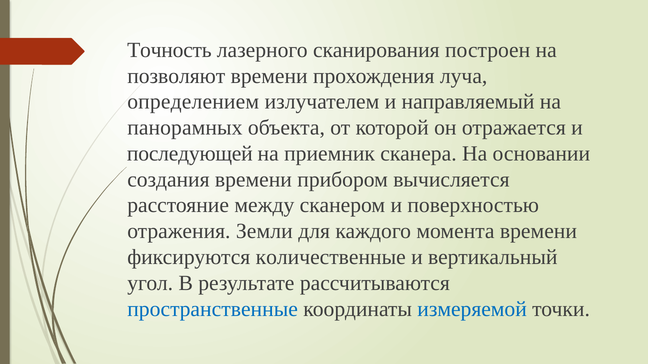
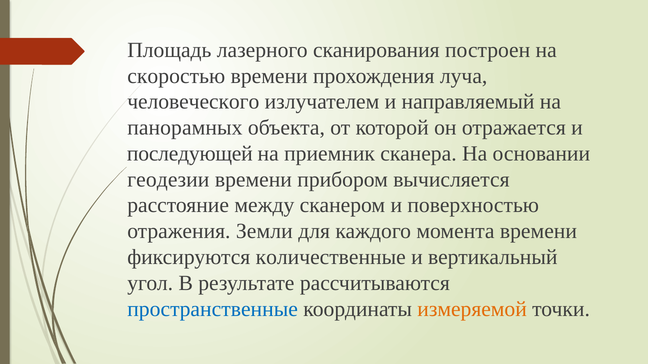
Точность: Точность -> Площадь
позволяют: позволяют -> скоростью
определением: определением -> человеческого
создания: создания -> геодезии
измеряемой colour: blue -> orange
